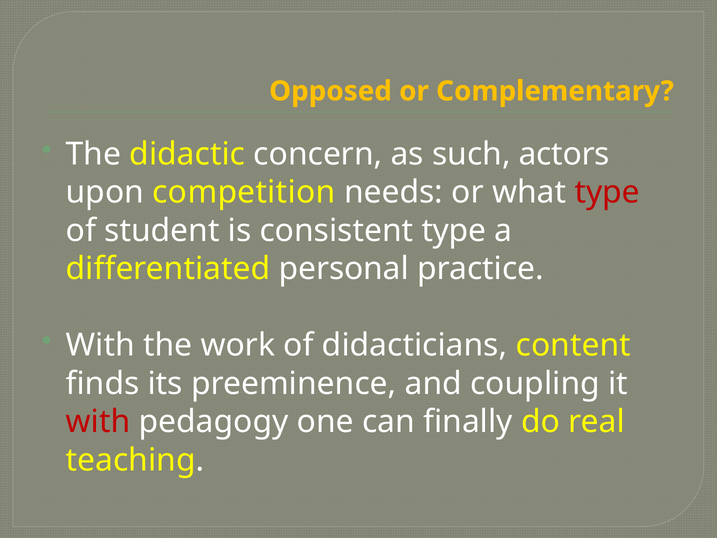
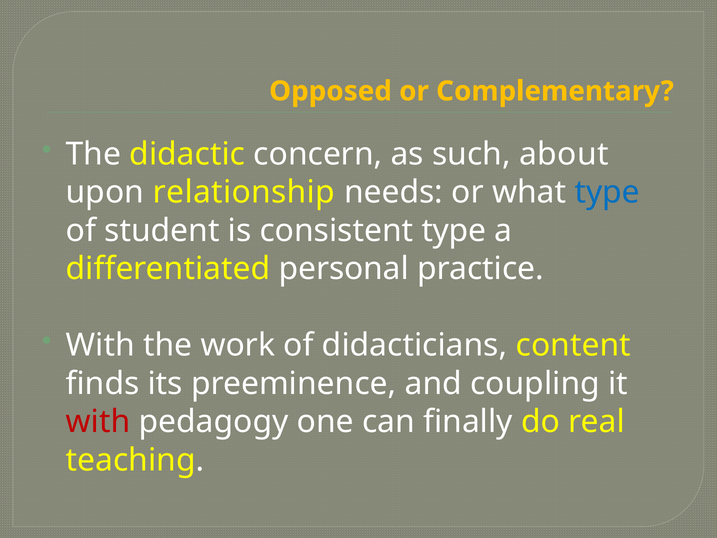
actors: actors -> about
competition: competition -> relationship
type at (607, 192) colour: red -> blue
